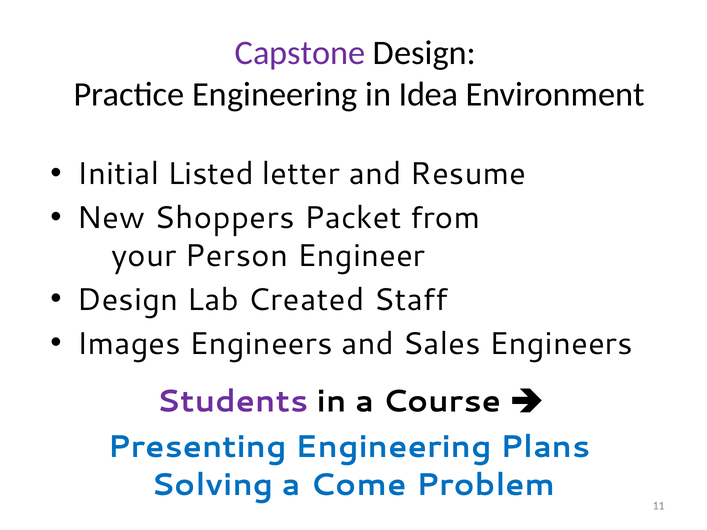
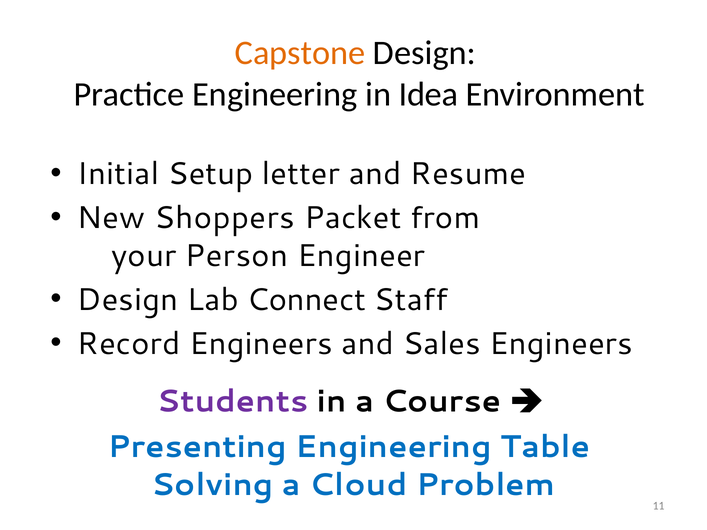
Capstone colour: purple -> orange
Listed: Listed -> Setup
Created: Created -> Connect
Images: Images -> Record
Plans: Plans -> Table
Come: Come -> Cloud
